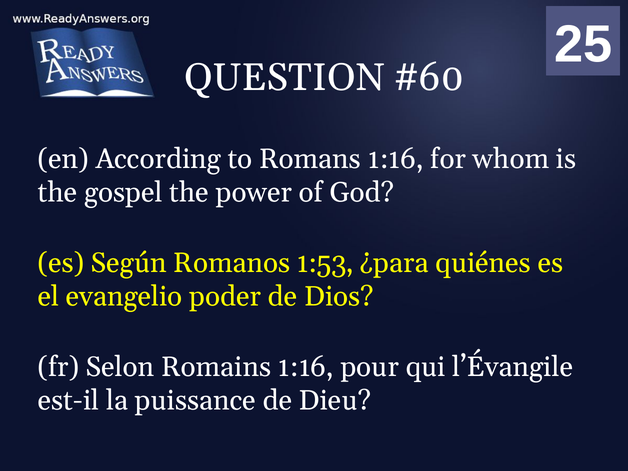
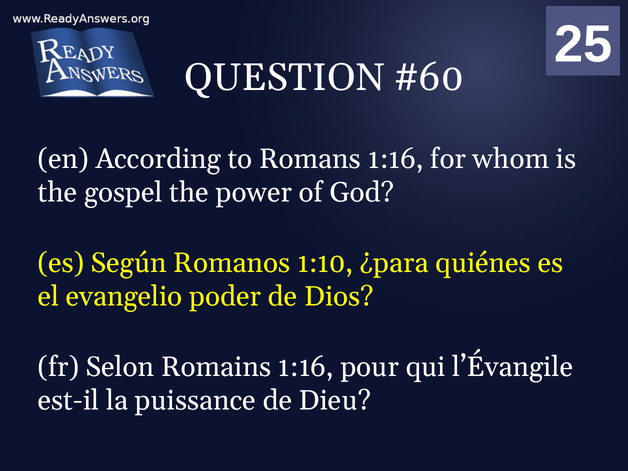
1:53: 1:53 -> 1:10
